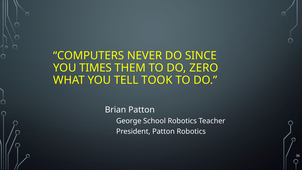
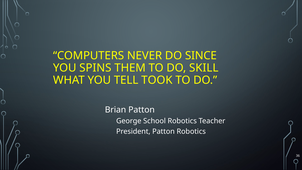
TIMES: TIMES -> SPINS
ZERO: ZERO -> SKILL
